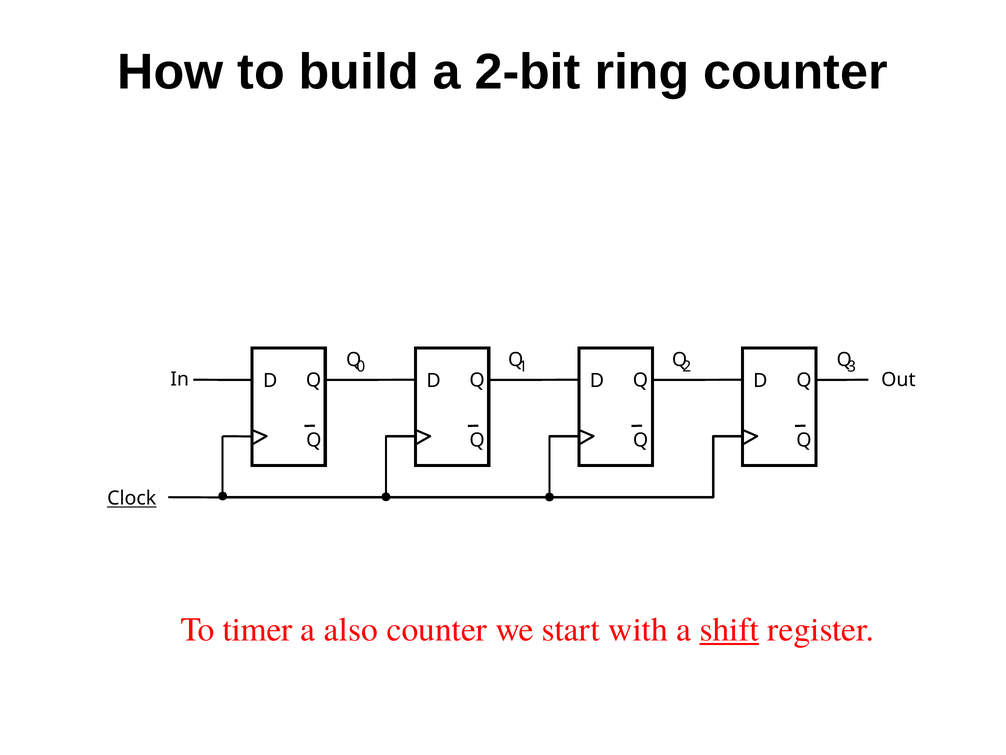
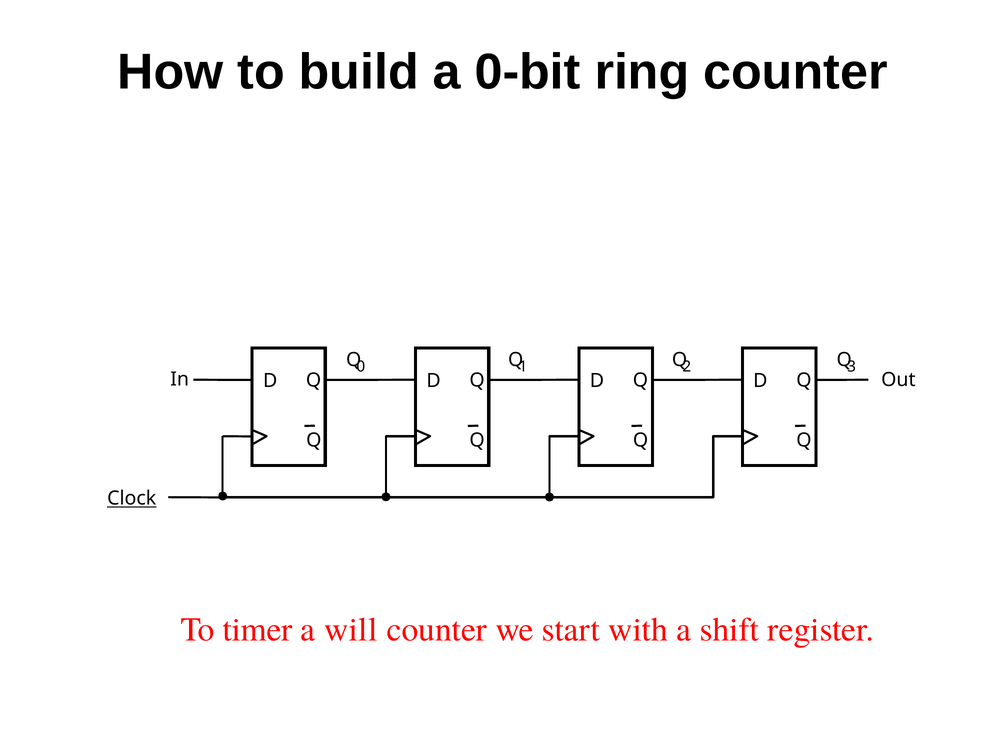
2-bit: 2-bit -> 0-bit
also: also -> will
shift underline: present -> none
